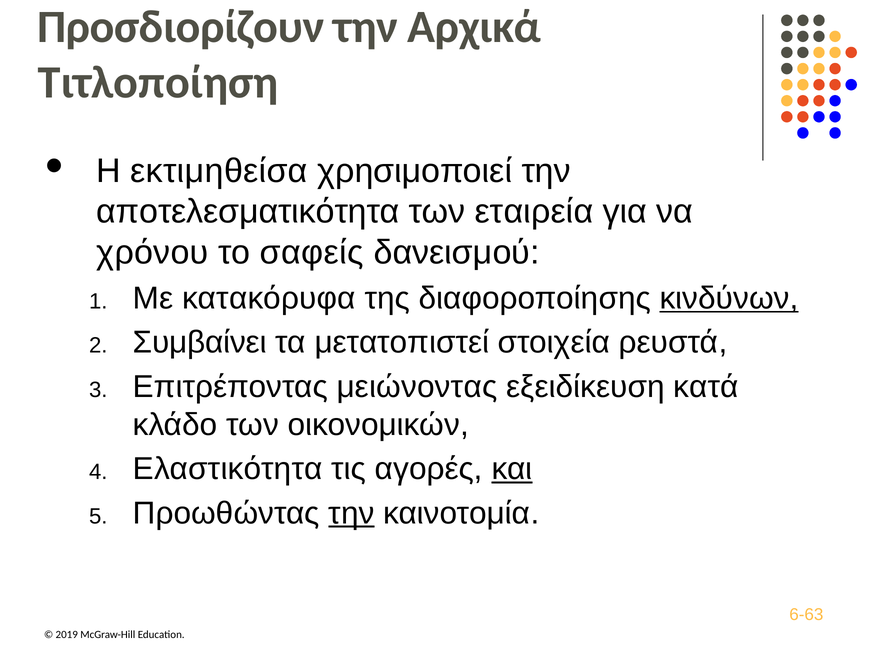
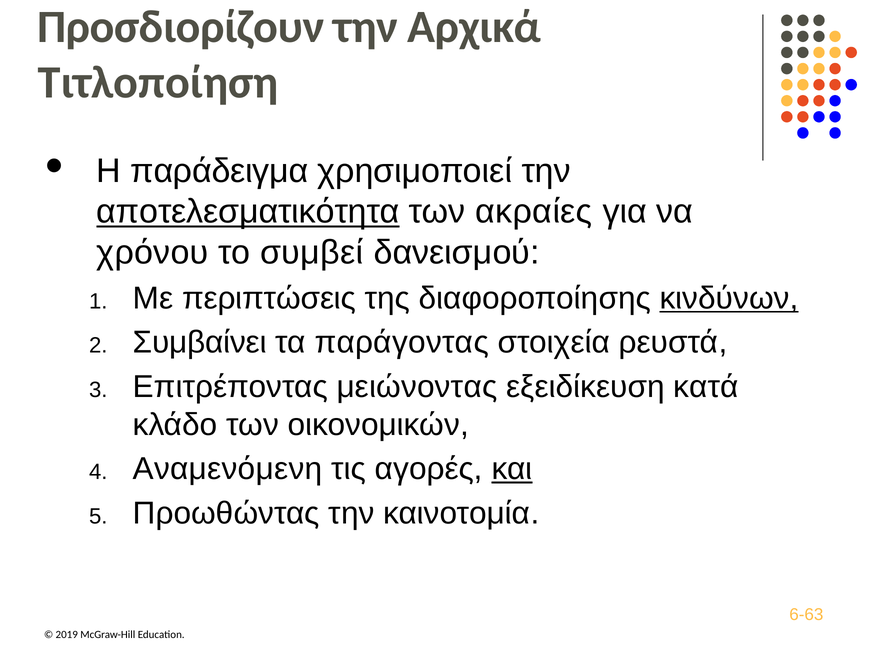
εκτιμηθείσα: εκτιμηθείσα -> παράδειγμα
αποτελεσματικότητα underline: none -> present
εταιρεία: εταιρεία -> ακραίες
σαφείς: σαφείς -> συμβεί
κατακόρυφα: κατακόρυφα -> περιπτώσεις
μετατοπιστεί: μετατοπιστεί -> παράγοντας
Ελαστικότητα: Ελαστικότητα -> Αναμενόμενη
την at (351, 513) underline: present -> none
